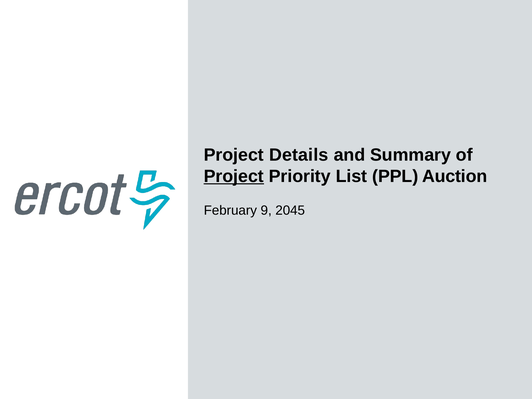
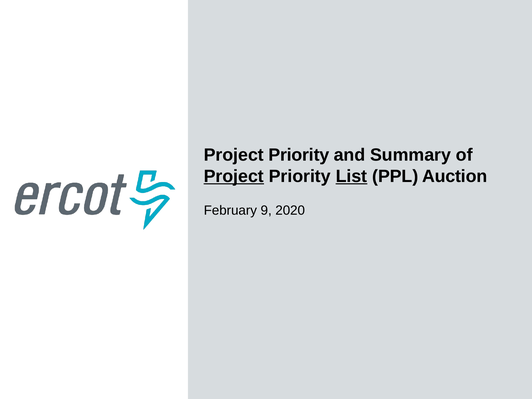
Details at (299, 155): Details -> Priority
List underline: none -> present
2045: 2045 -> 2020
